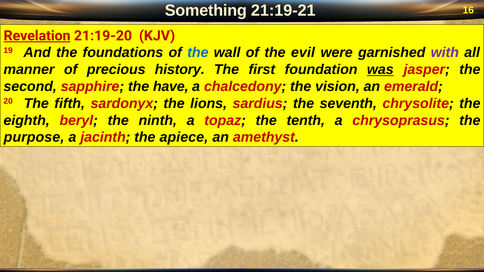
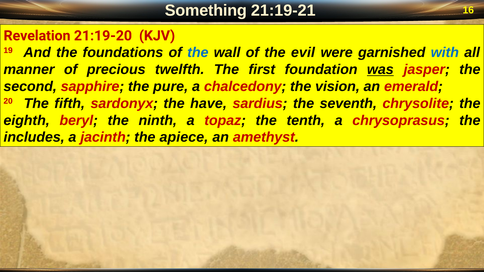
Revelation underline: present -> none
with colour: purple -> blue
history: history -> twelfth
have: have -> pure
lions: lions -> have
purpose: purpose -> includes
